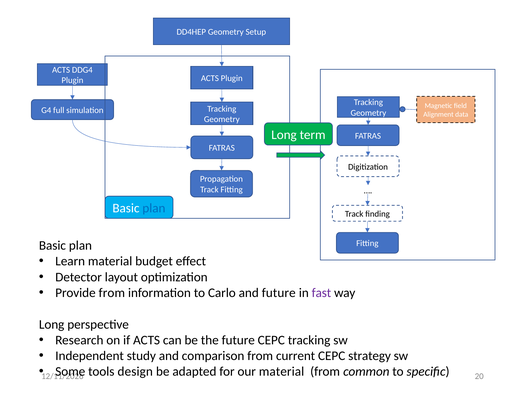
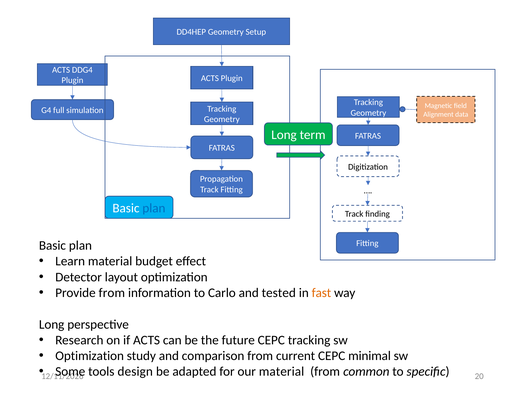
and future: future -> tested
fast colour: purple -> orange
Independent at (90, 356): Independent -> Optimization
strategy: strategy -> minimal
